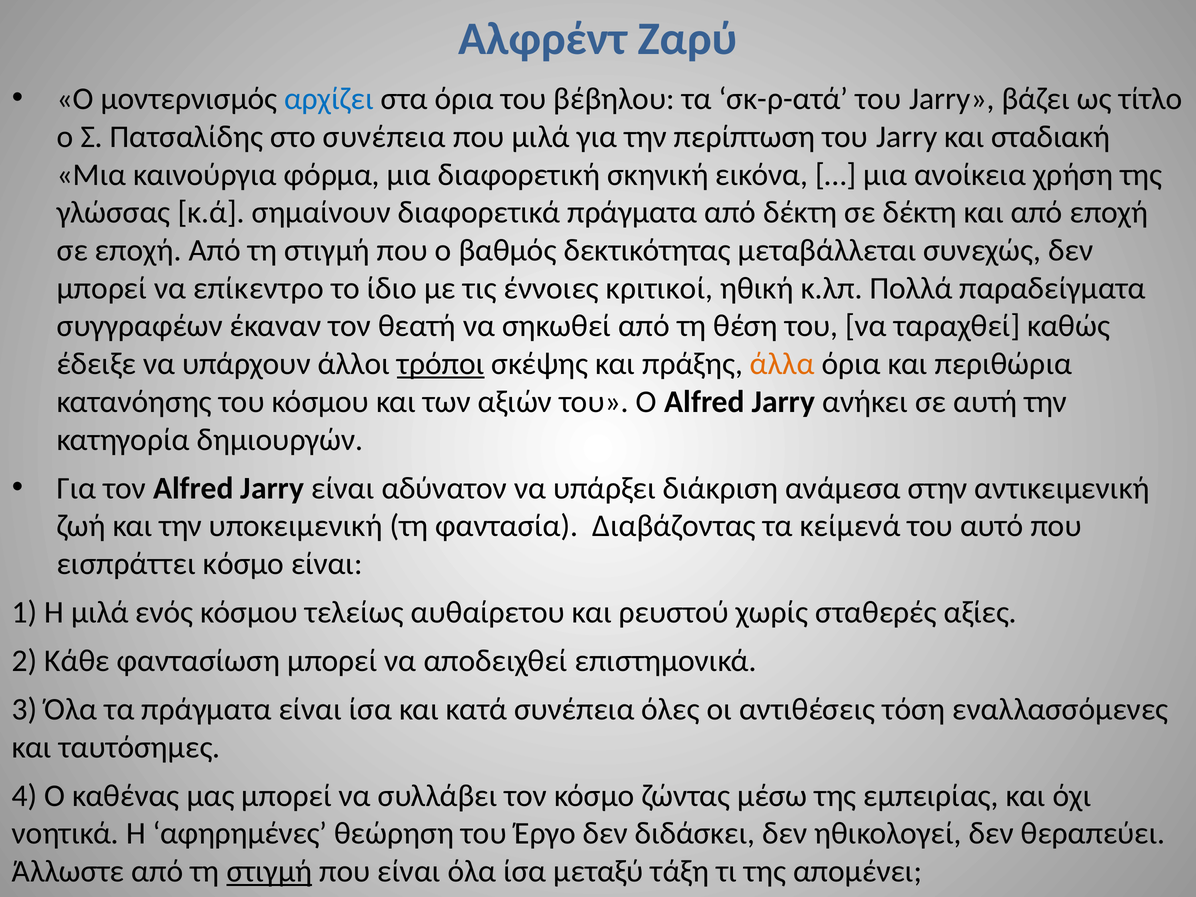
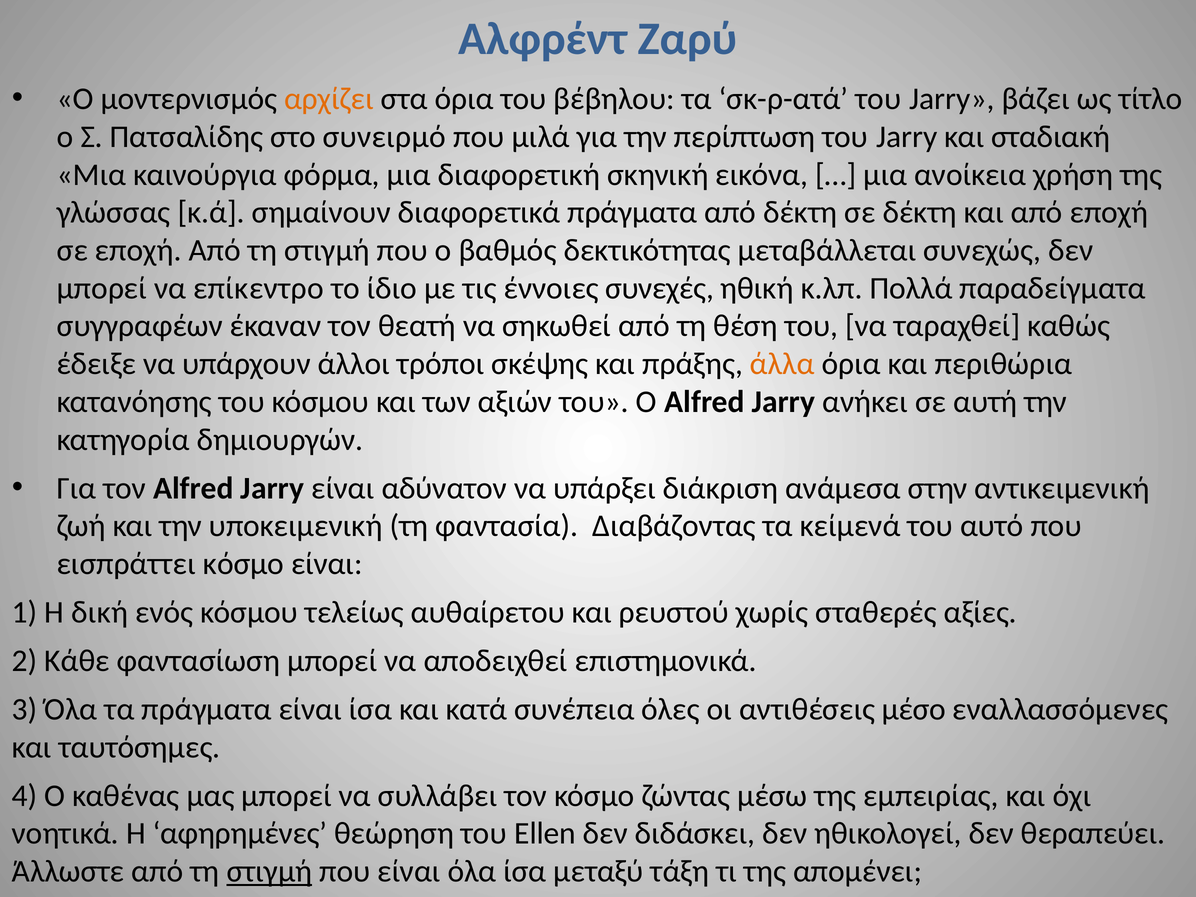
αρχίζει colour: blue -> orange
στο συνέπεια: συνέπεια -> συνειρμό
κριτικοί: κριτικοί -> συνεχές
τρόποι underline: present -> none
Η μιλά: μιλά -> δική
τόση: τόση -> μέσο
Έργο: Έργο -> Ellen
